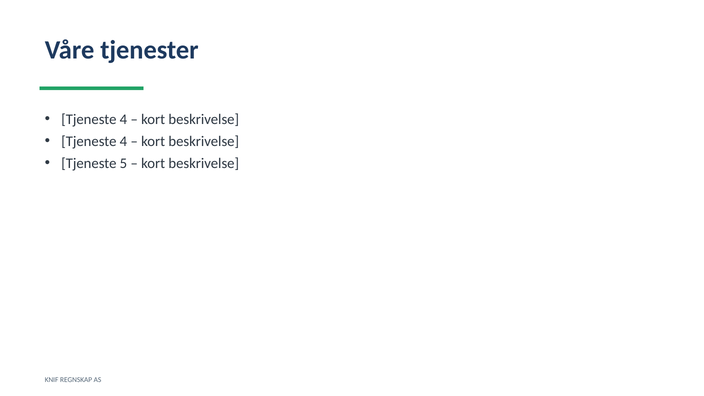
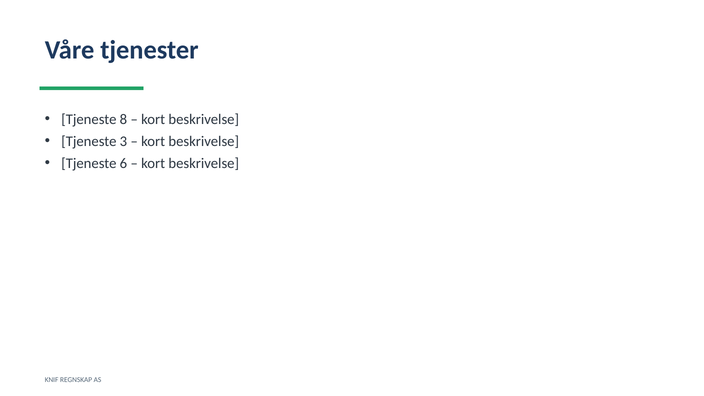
4 at (123, 119): 4 -> 8
4 at (123, 141): 4 -> 3
5: 5 -> 6
